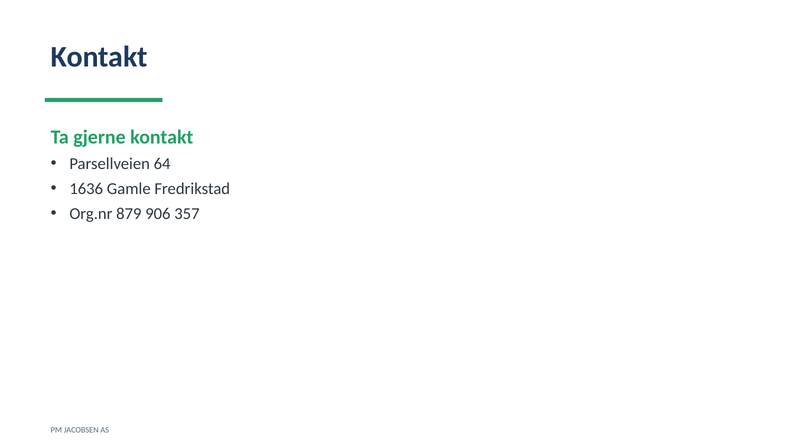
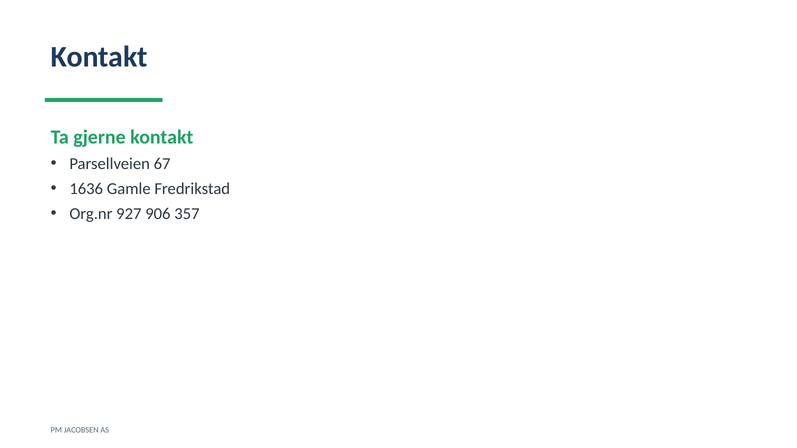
64: 64 -> 67
879: 879 -> 927
